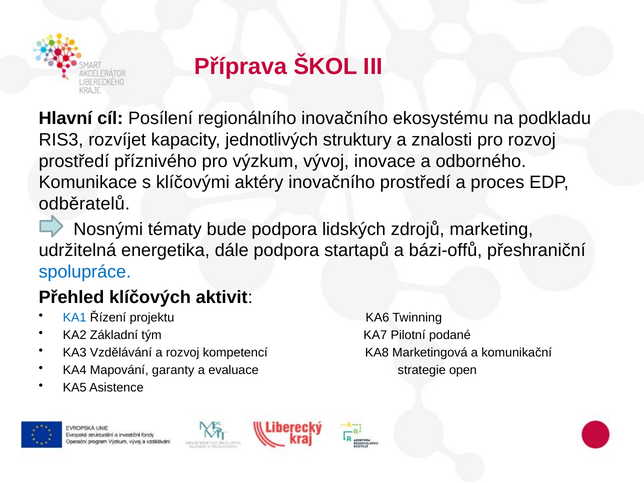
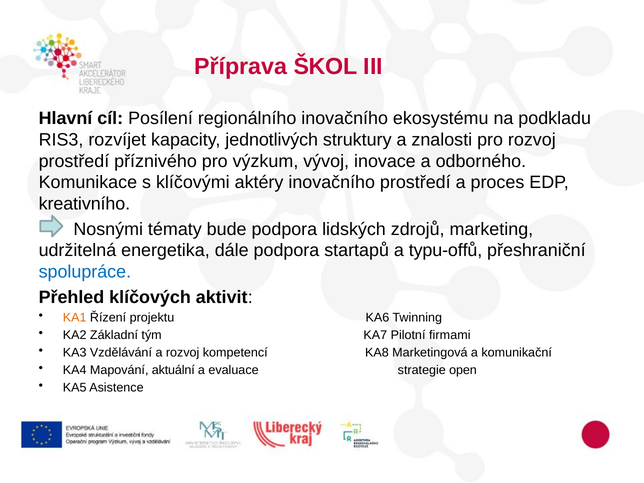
odběratelů: odběratelů -> kreativního
bázi-offů: bázi-offů -> typu-offů
KA1 colour: blue -> orange
podané: podané -> firmami
garanty: garanty -> aktuální
